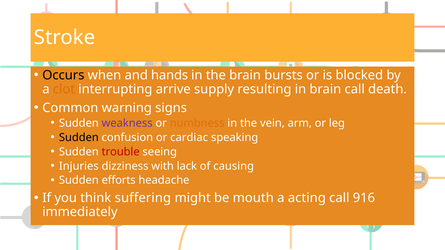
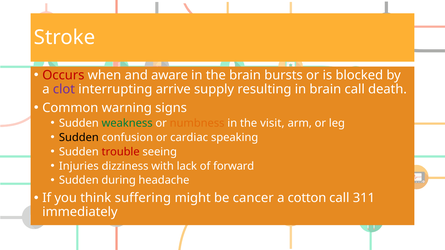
Occurs colour: black -> red
hands: hands -> aware
clot colour: orange -> purple
weakness colour: purple -> green
vein: vein -> visit
causing: causing -> forward
efforts: efforts -> during
mouth: mouth -> cancer
acting: acting -> cotton
916: 916 -> 311
